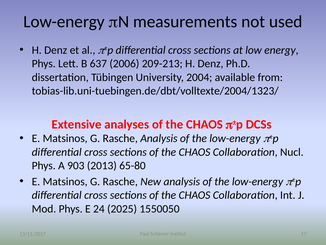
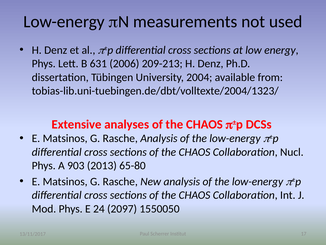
637: 637 -> 631
2025: 2025 -> 2097
